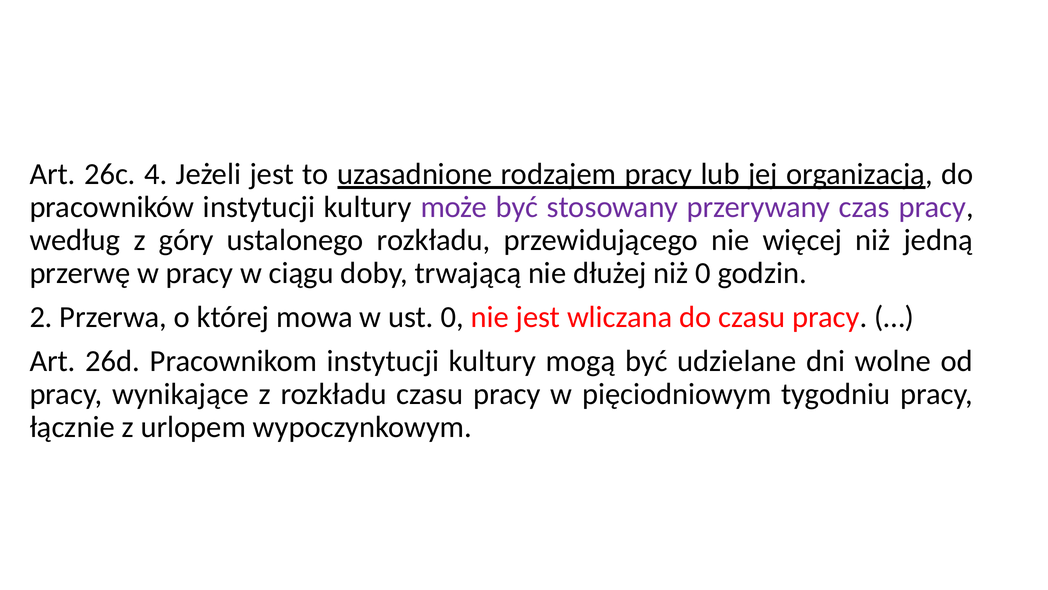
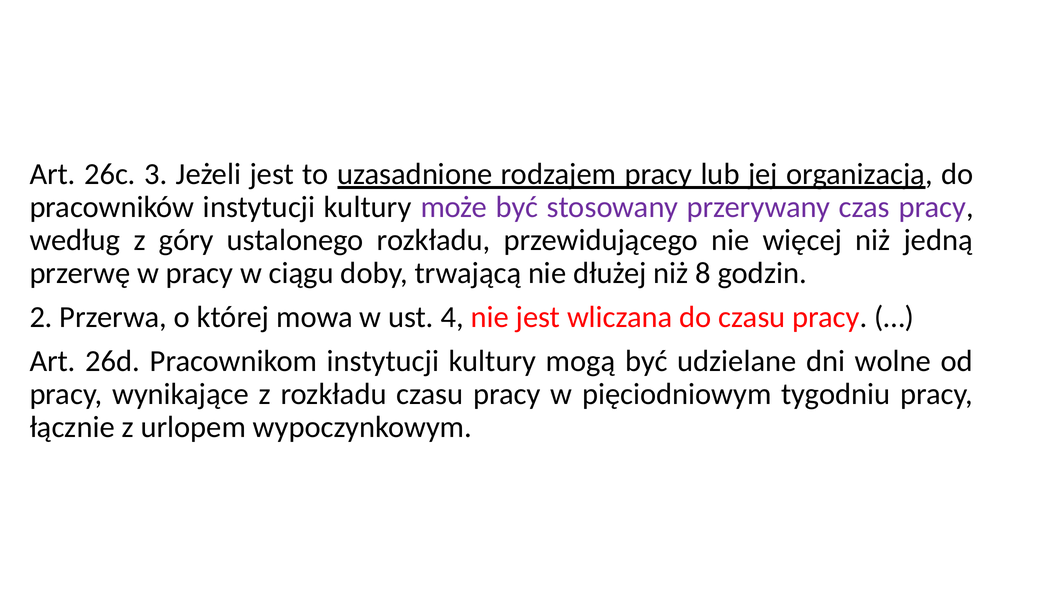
4: 4 -> 3
niż 0: 0 -> 8
ust 0: 0 -> 4
